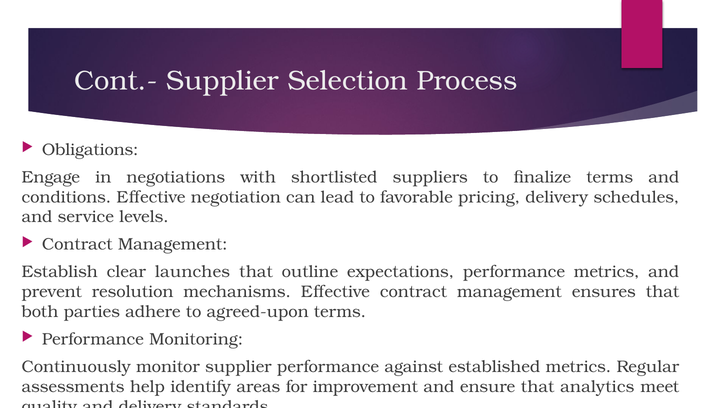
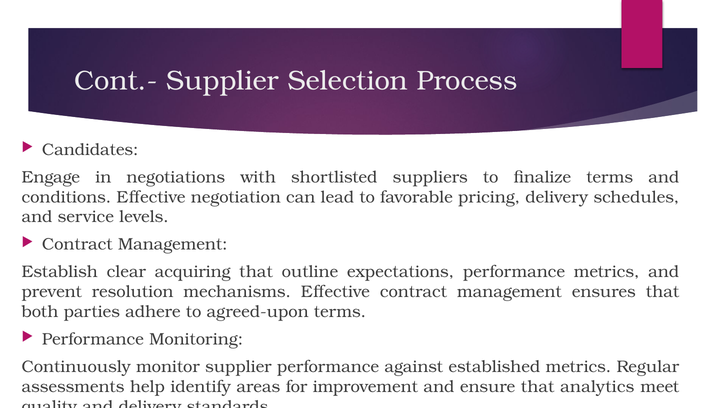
Obligations: Obligations -> Candidates
launches: launches -> acquiring
